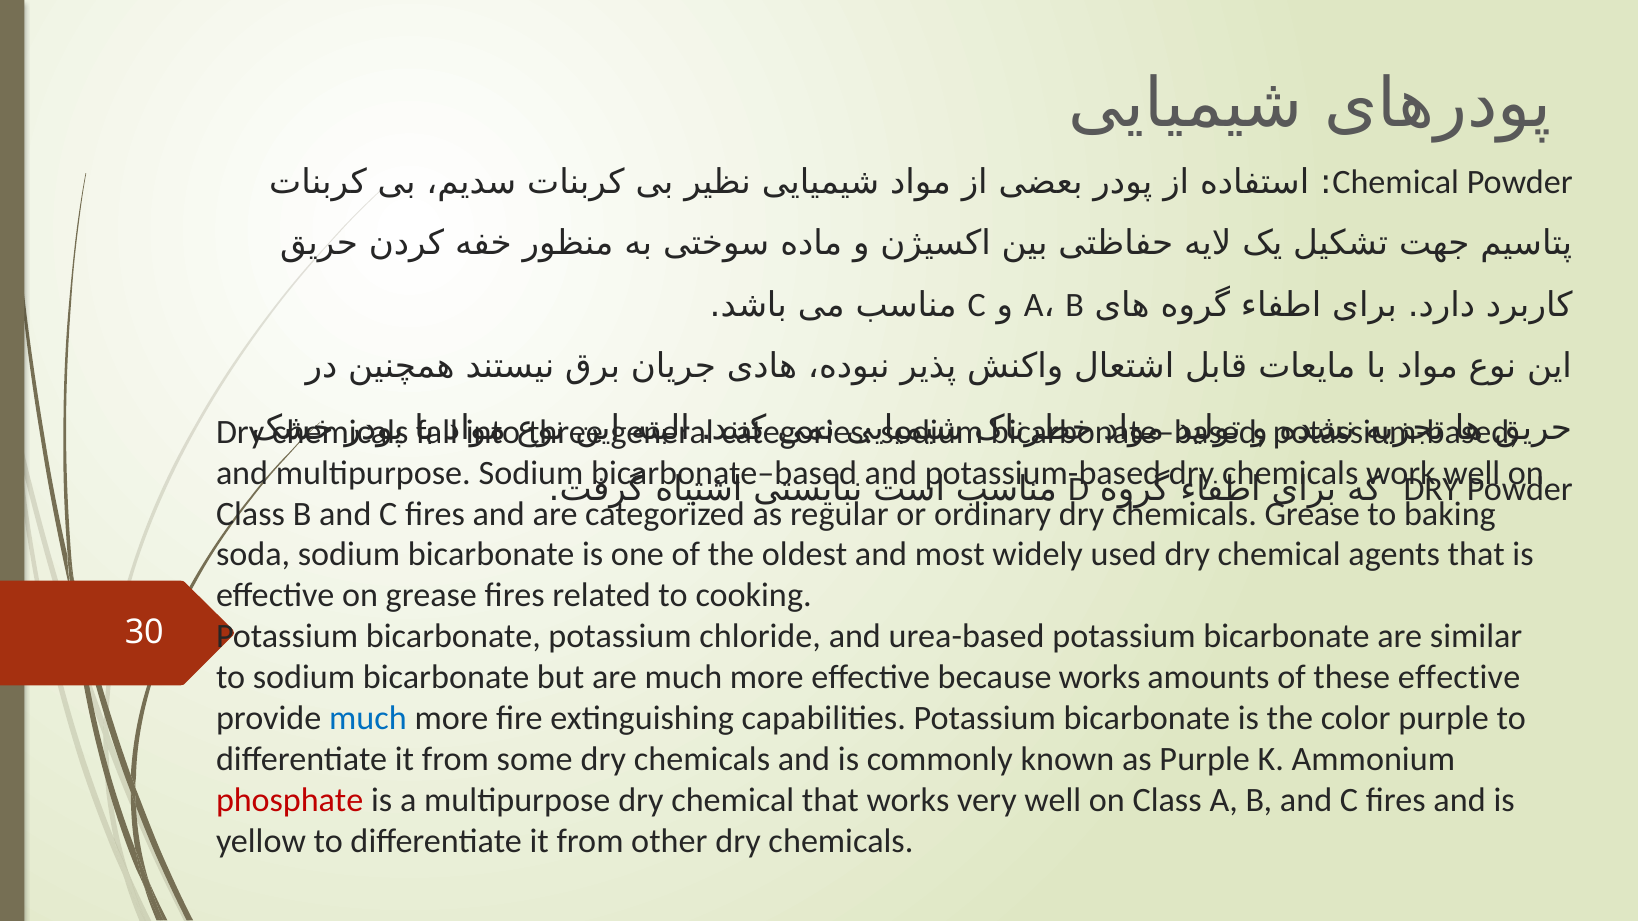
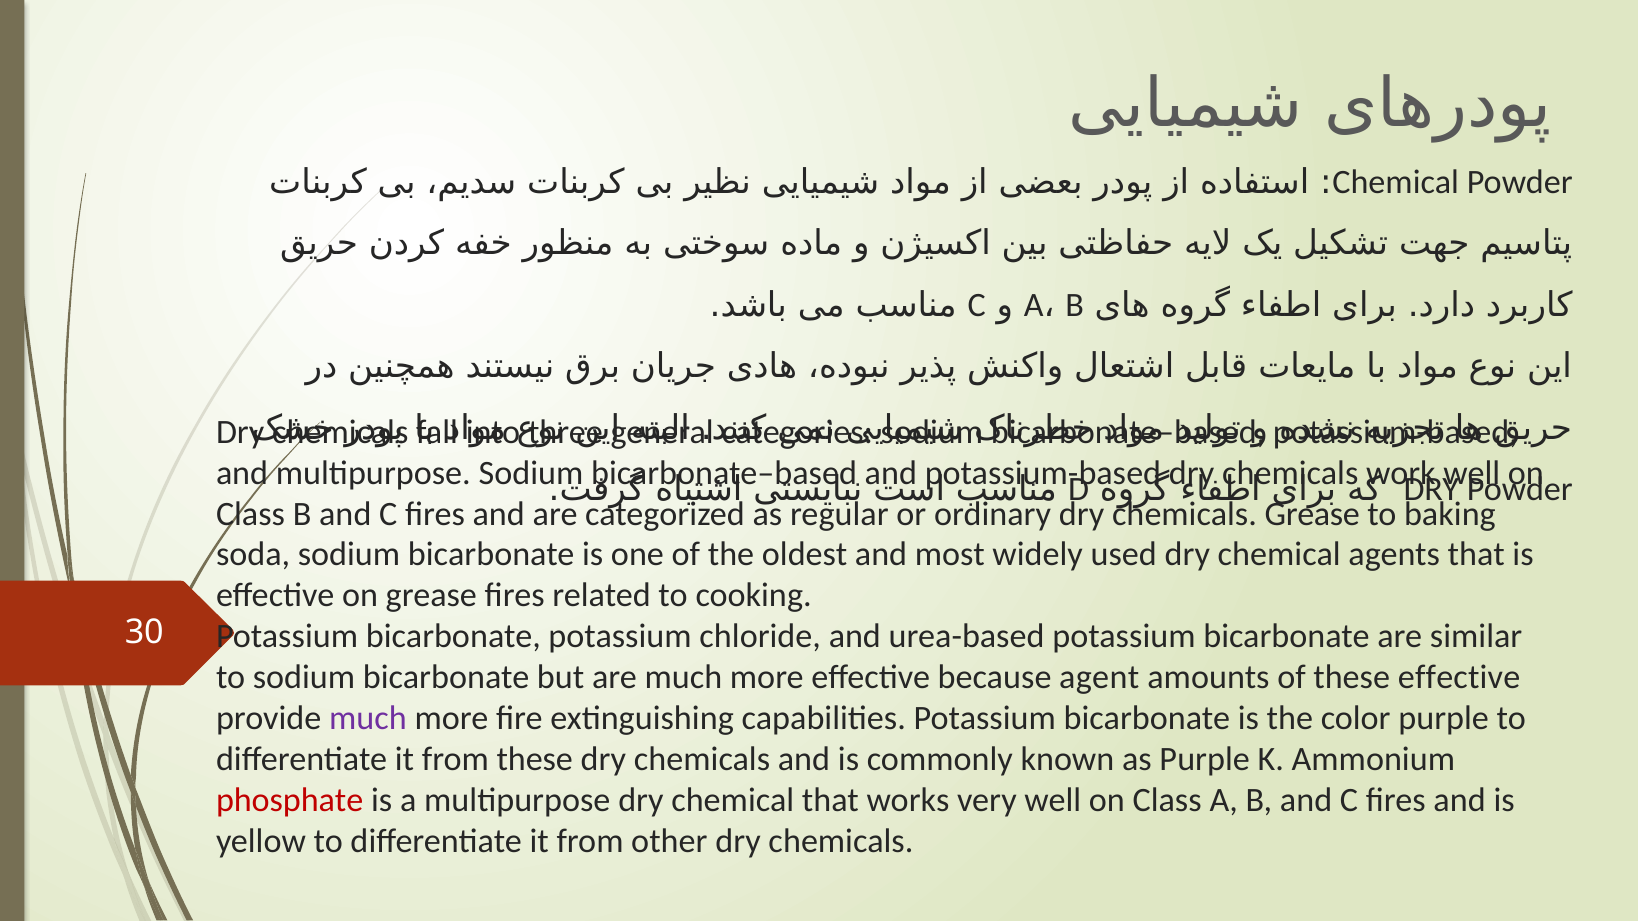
because works: works -> agent
much at (368, 719) colour: blue -> purple
from some: some -> these
